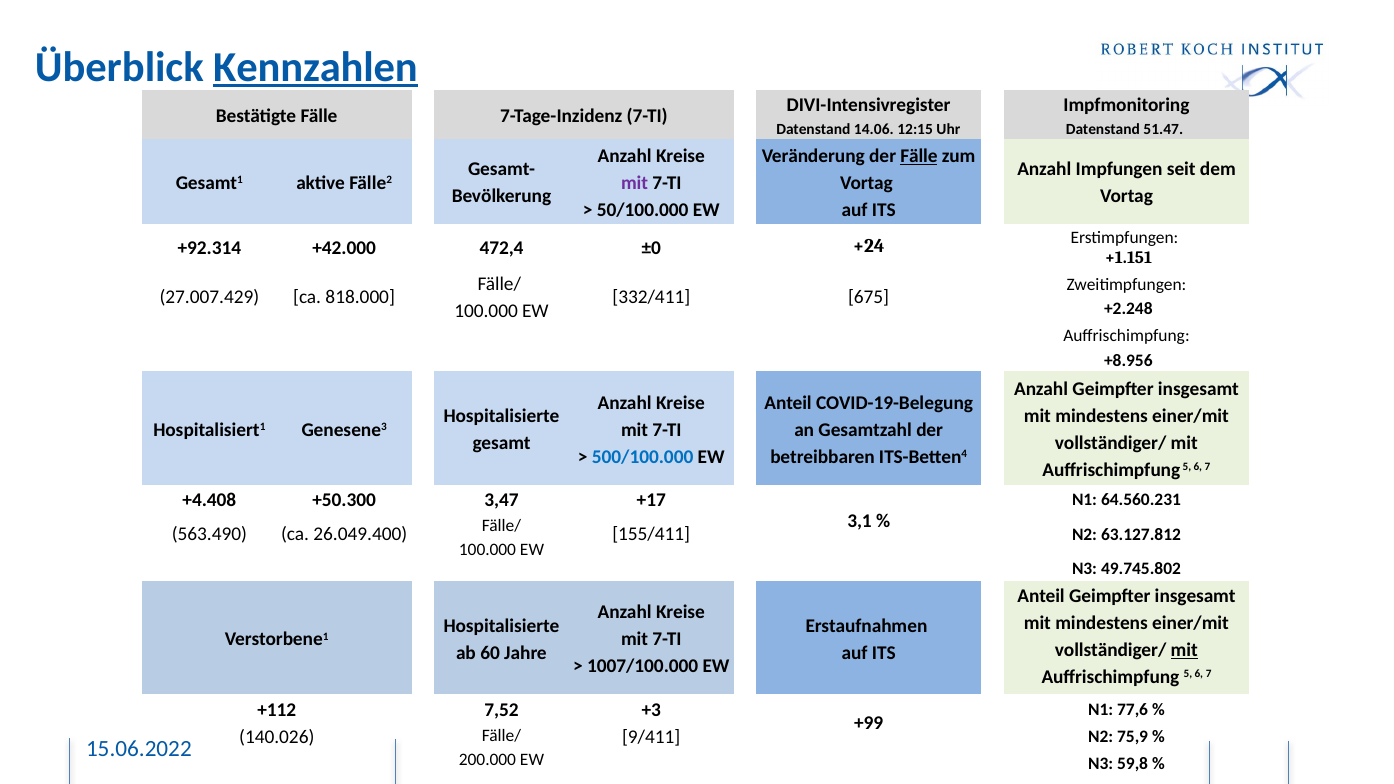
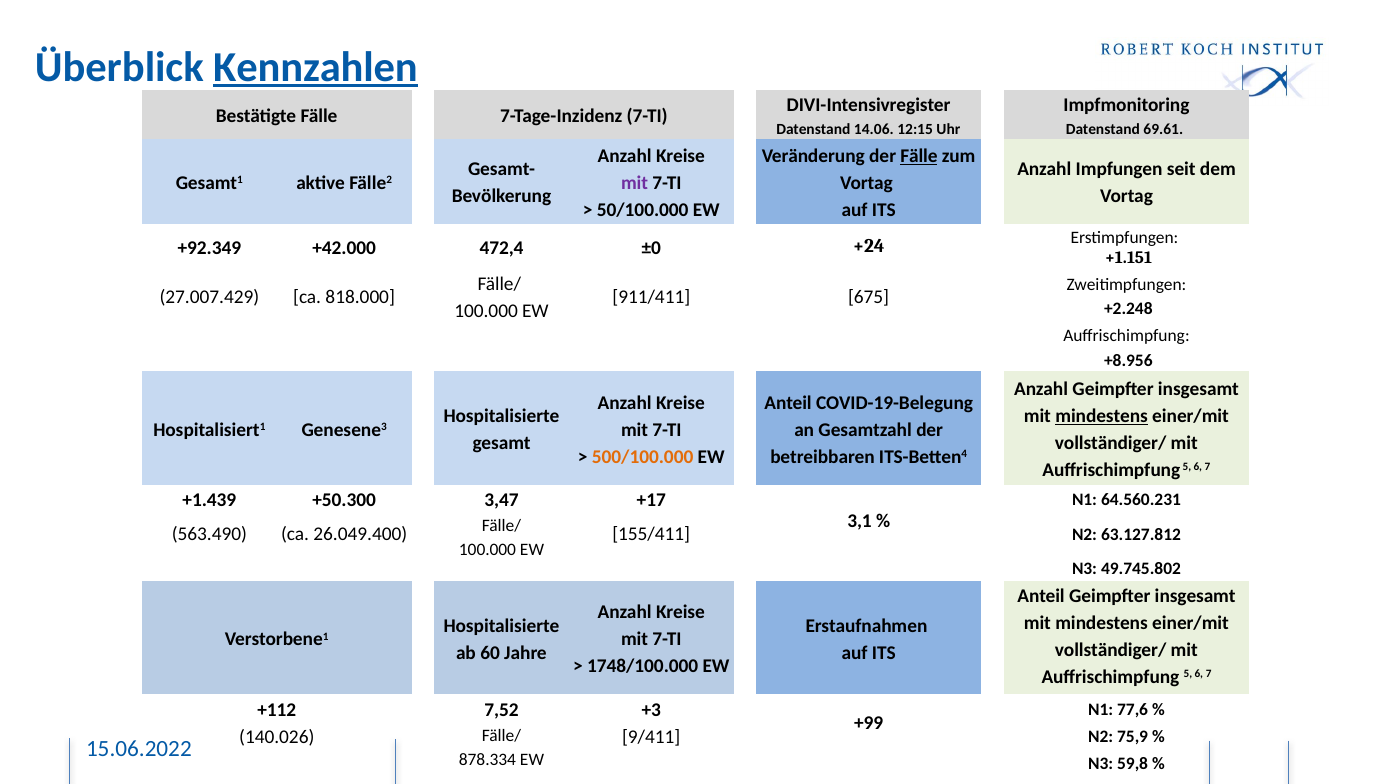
51.47: 51.47 -> 69.61
+92.314: +92.314 -> +92.349
332/411: 332/411 -> 911/411
mindestens at (1102, 416) underline: none -> present
500/100.000 colour: blue -> orange
+4.408: +4.408 -> +1.439
mit at (1184, 650) underline: present -> none
1007/100.000: 1007/100.000 -> 1748/100.000
200.000: 200.000 -> 878.334
